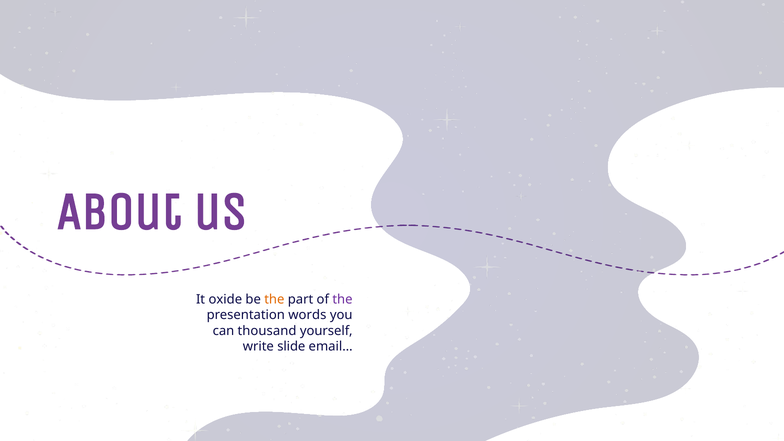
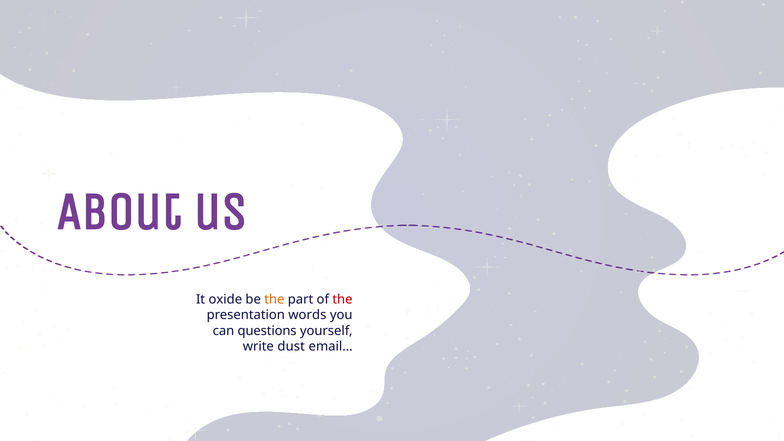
the at (342, 299) colour: purple -> red
thousand: thousand -> questions
slide: slide -> dust
